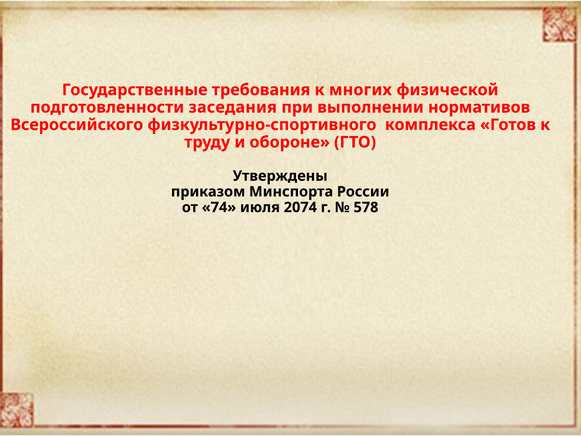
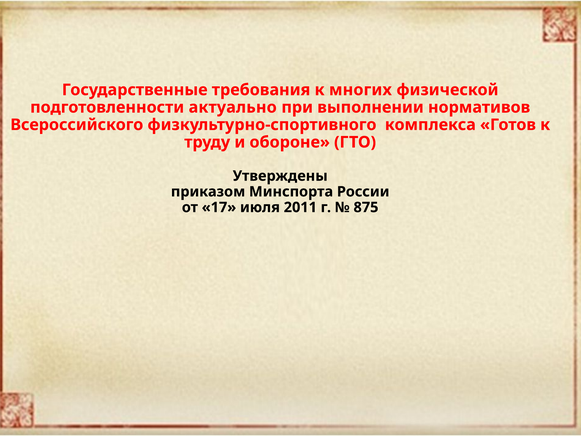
заседания: заседания -> актуально
74: 74 -> 17
2074: 2074 -> 2011
578: 578 -> 875
